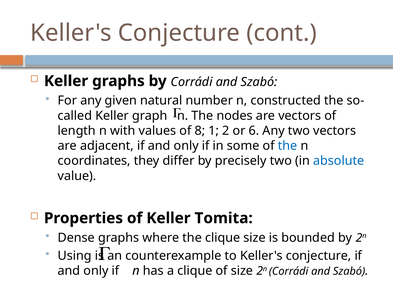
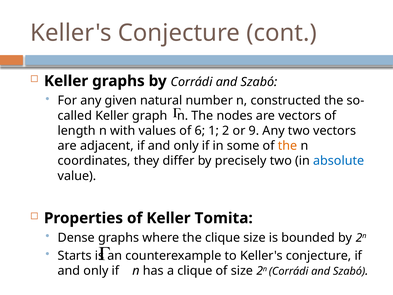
8: 8 -> 6
6: 6 -> 9
the at (288, 146) colour: blue -> orange
Using: Using -> Starts
